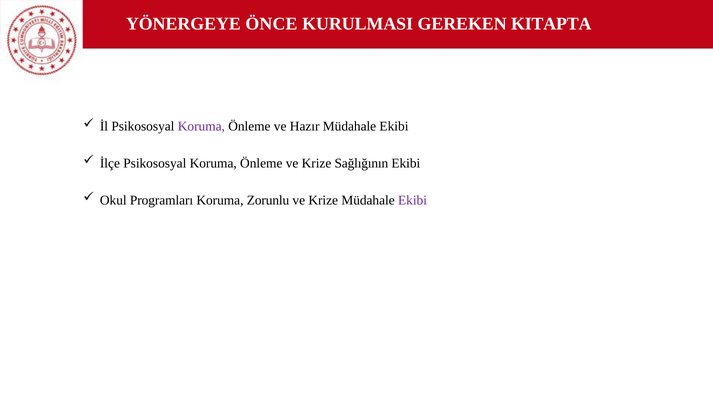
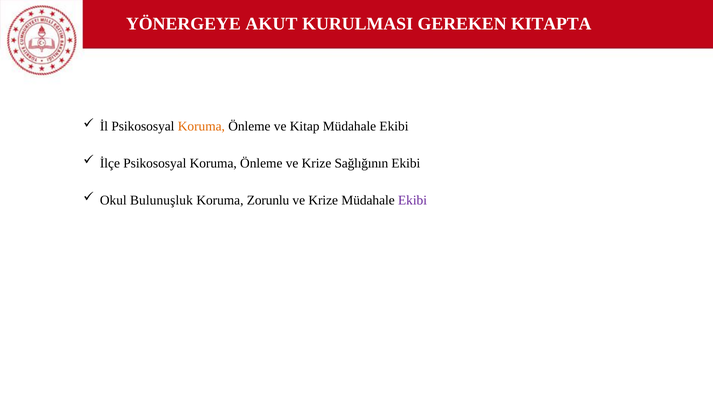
ÖNCE: ÖNCE -> AKUT
Koruma at (201, 126) colour: purple -> orange
Hazır: Hazır -> Kitap
Programları: Programları -> Bulunuşluk
